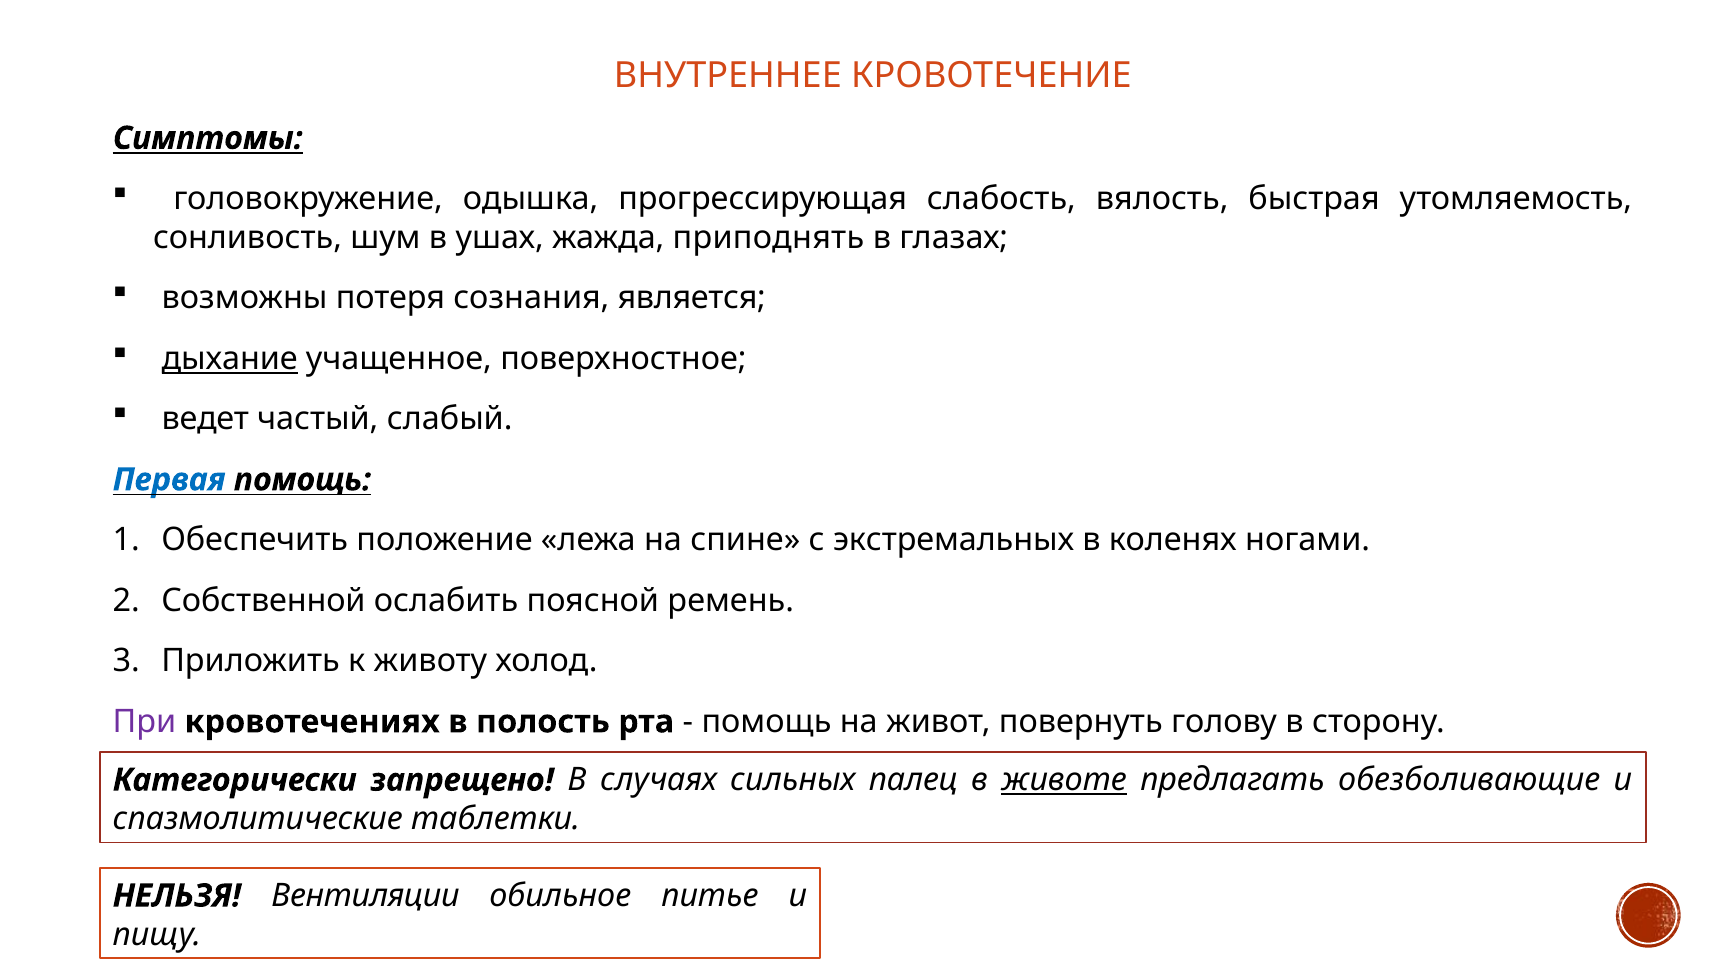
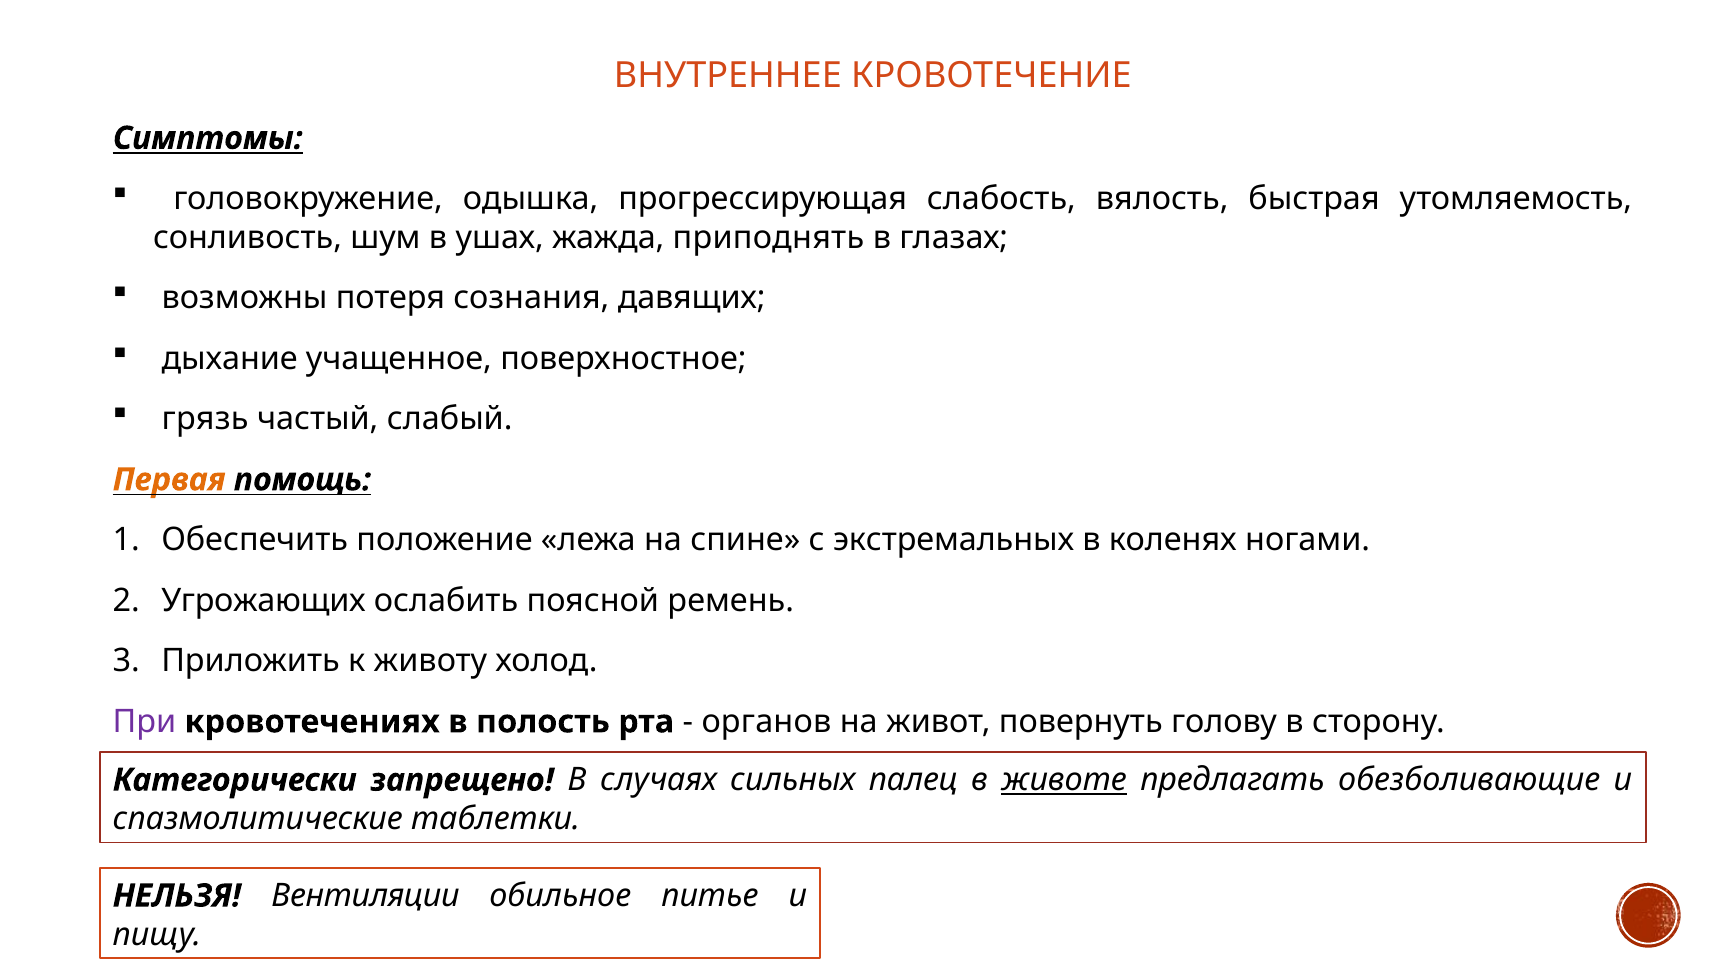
является: является -> давящих
дыхание underline: present -> none
ведет: ведет -> грязь
Первая colour: blue -> orange
Собственной: Собственной -> Угрожающих
помощь at (766, 722): помощь -> органов
